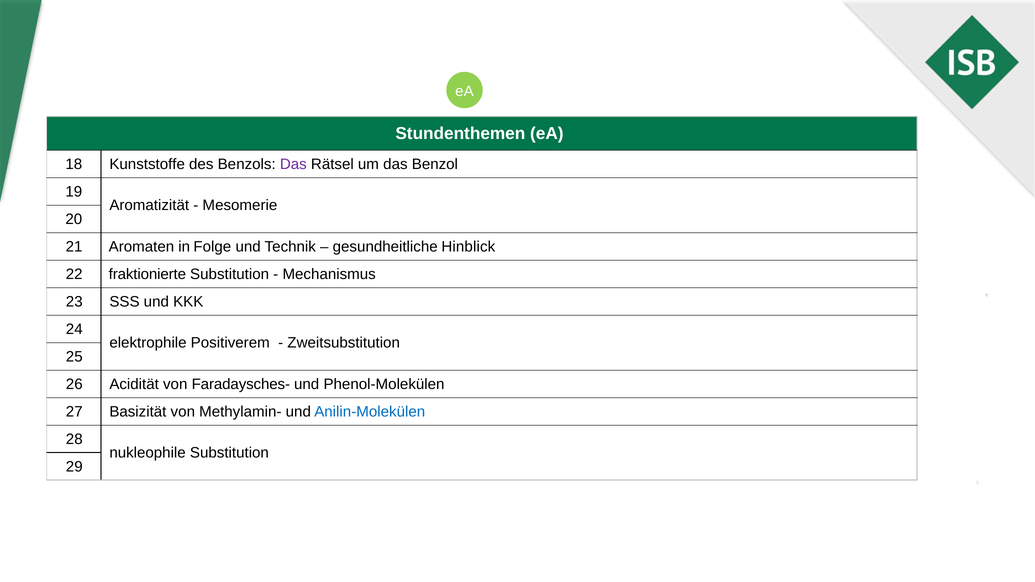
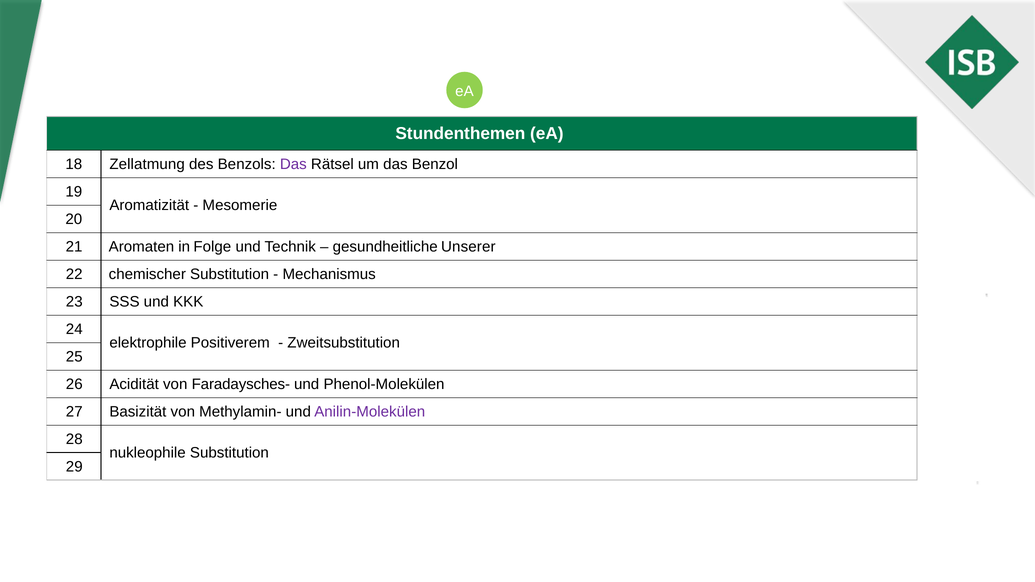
Kunststoffe: Kunststoffe -> Zellatmung
Hinblick: Hinblick -> Unserer
fraktionierte: fraktionierte -> chemischer
Anilin-Molekülen colour: blue -> purple
